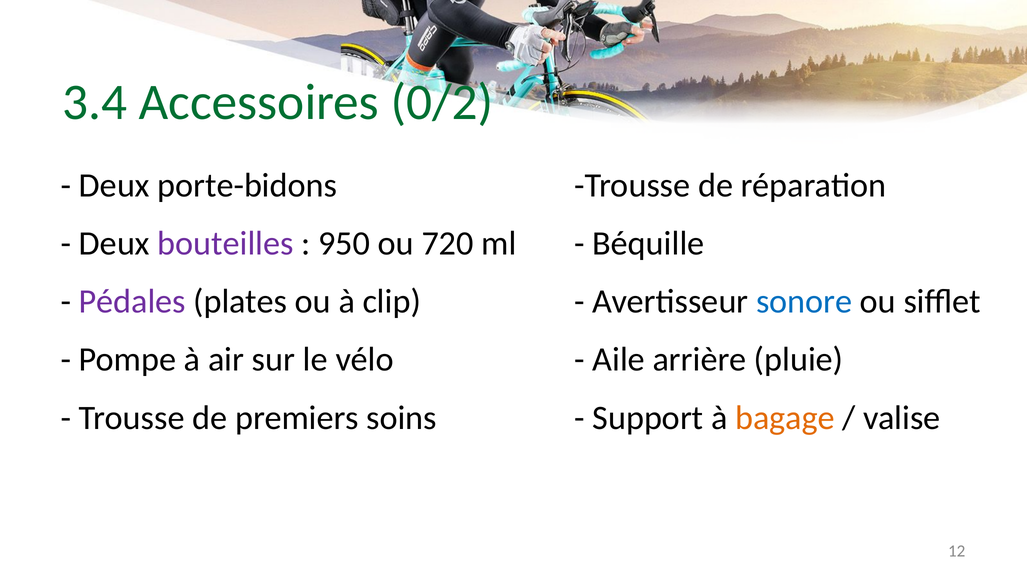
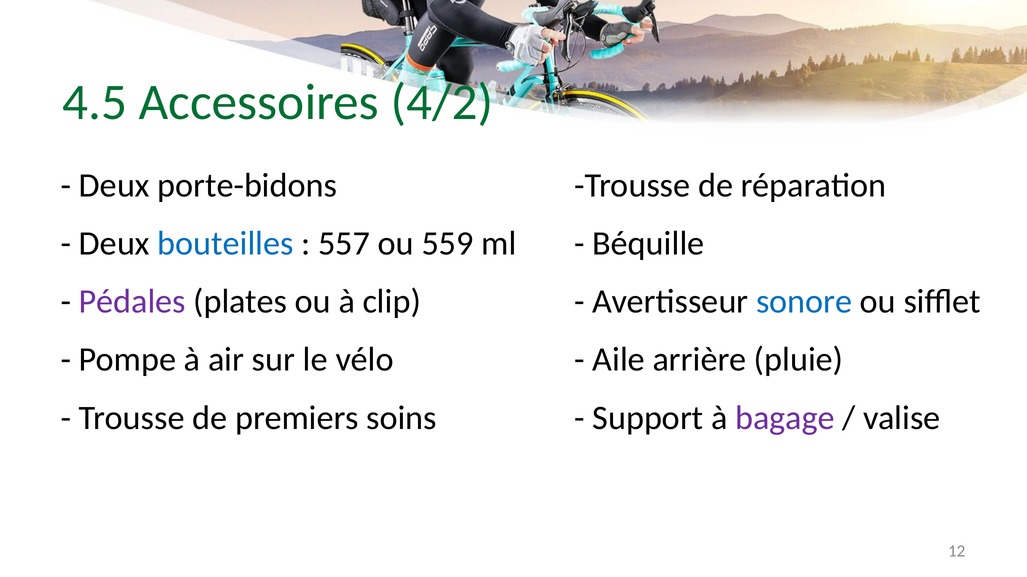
3.4: 3.4 -> 4.5
0/2: 0/2 -> 4/2
bouteilles colour: purple -> blue
950: 950 -> 557
720: 720 -> 559
bagage colour: orange -> purple
